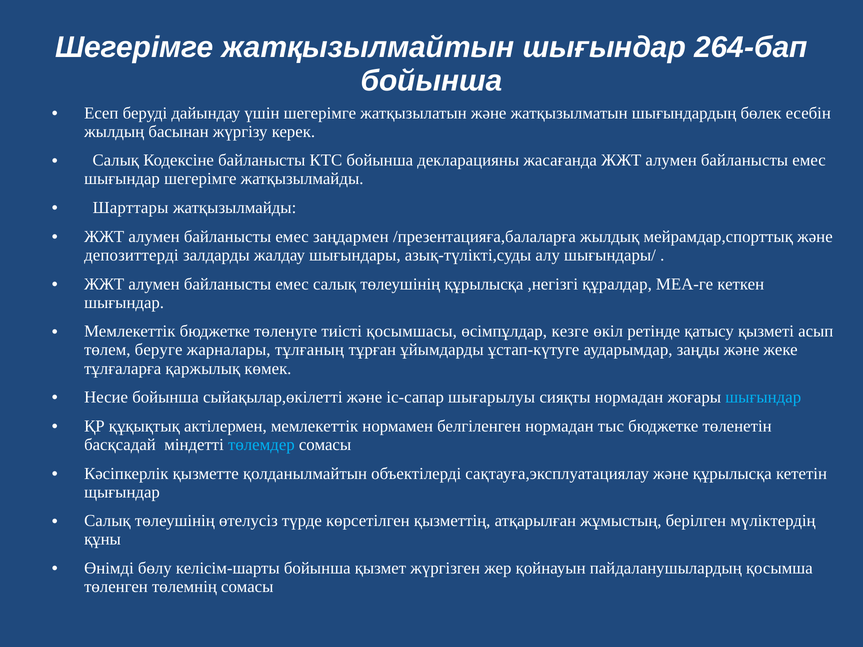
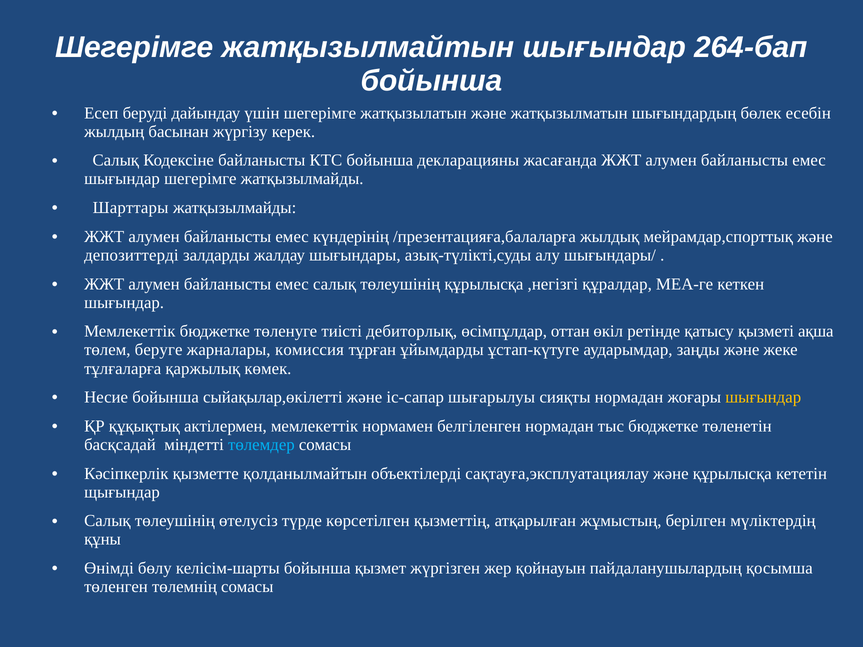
заңдармен: заңдармен -> күндерінің
қосымшасы: қосымшасы -> дебиторлық
кезге: кезге -> оттан
асып: асып -> ақша
тұлғаның: тұлғаның -> комиссия
шығындар at (763, 397) colour: light blue -> yellow
